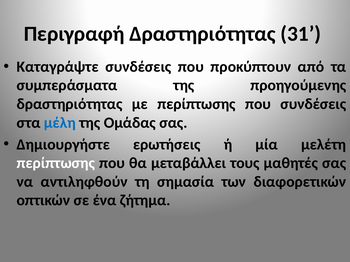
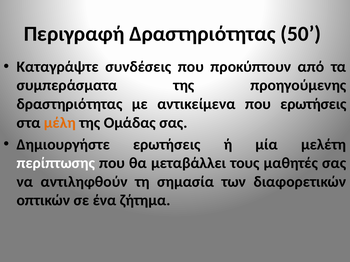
31: 31 -> 50
με περίπτωσης: περίπτωσης -> αντικείμενα
που συνδέσεις: συνδέσεις -> ερωτήσεις
μέλη colour: blue -> orange
